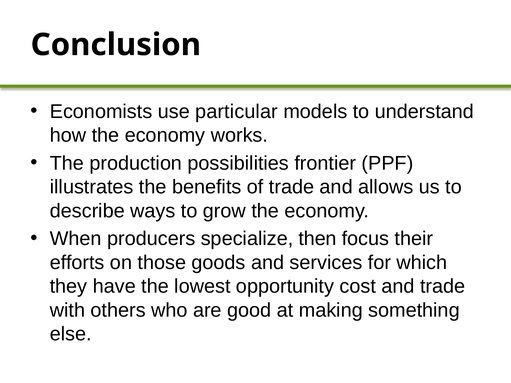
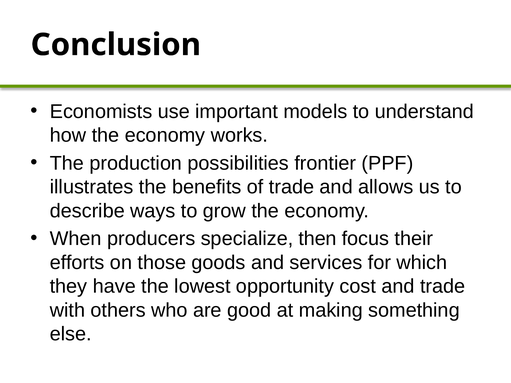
particular: particular -> important
